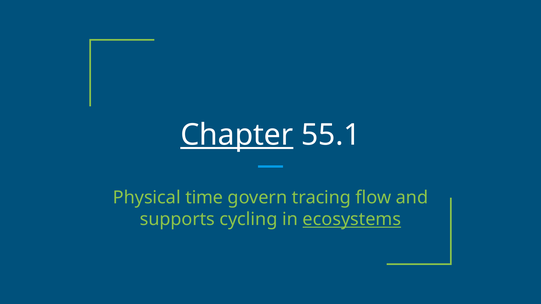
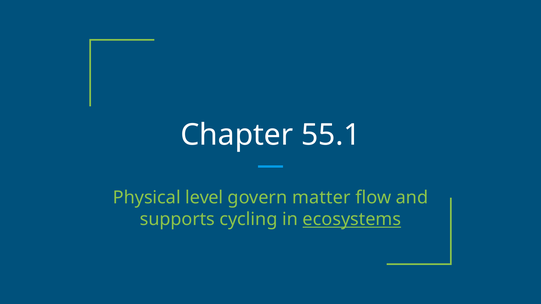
Chapter underline: present -> none
time: time -> level
tracing: tracing -> matter
